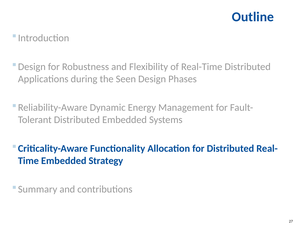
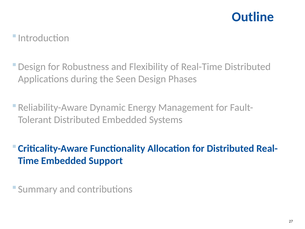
Strategy: Strategy -> Support
